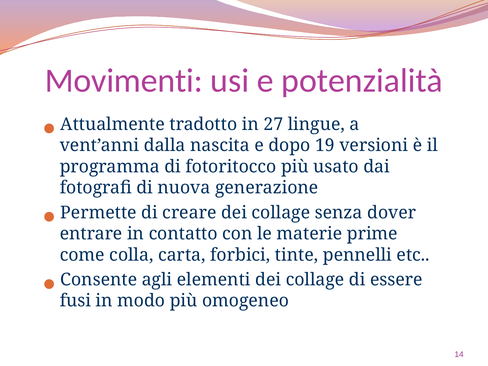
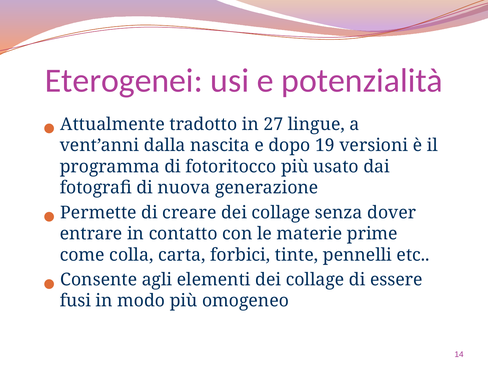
Movimenti: Movimenti -> Eterogenei
